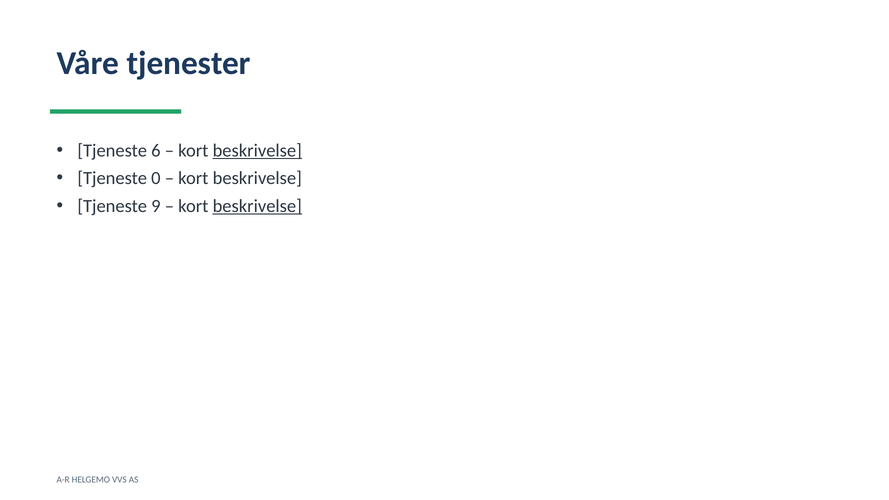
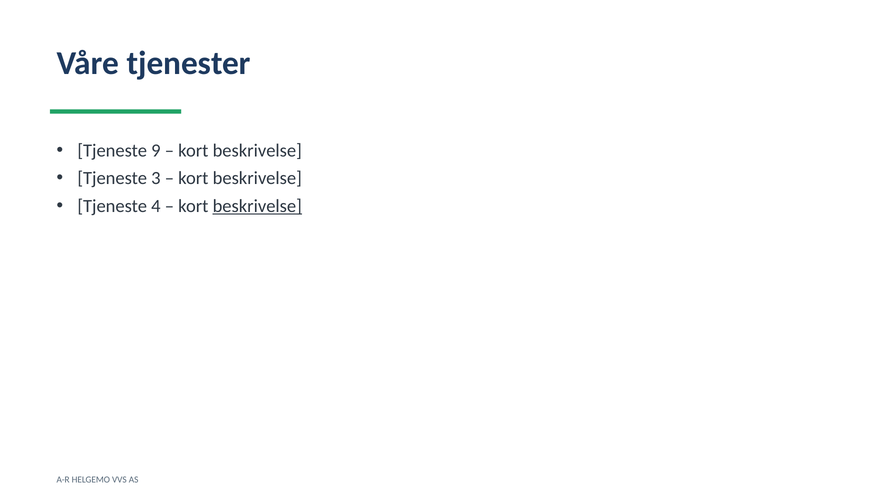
6: 6 -> 9
beskrivelse at (257, 151) underline: present -> none
0: 0 -> 3
9: 9 -> 4
